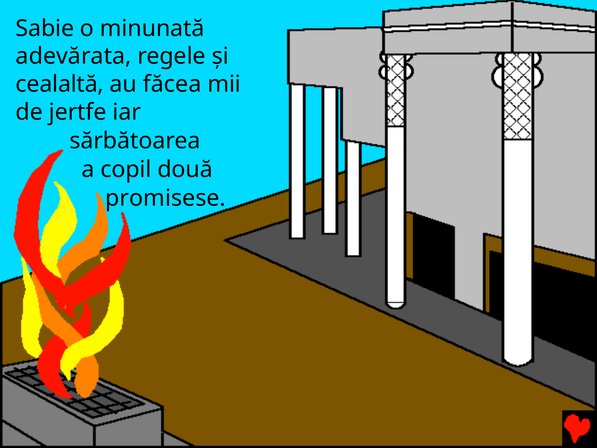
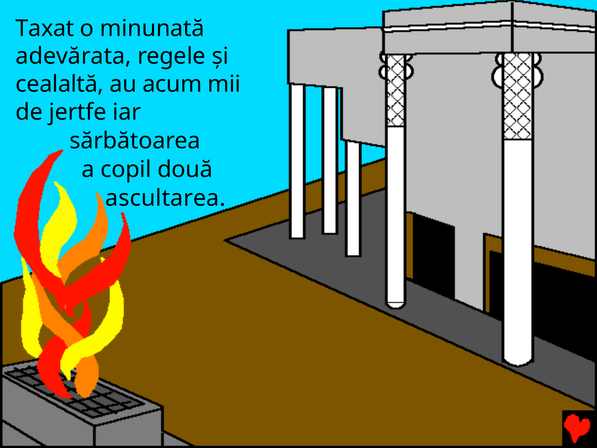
Sabie: Sabie -> Taxat
făcea: făcea -> acum
promisese: promisese -> ascultarea
